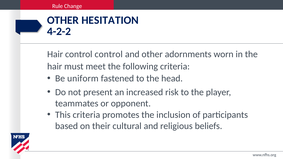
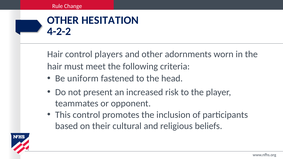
control control: control -> players
This criteria: criteria -> control
